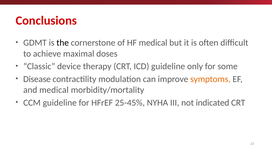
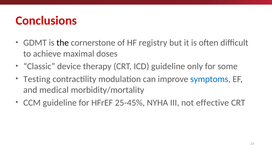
HF medical: medical -> registry
Disease: Disease -> Testing
symptoms colour: orange -> blue
indicated: indicated -> effective
